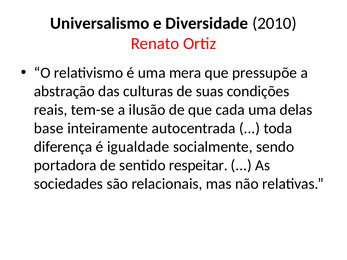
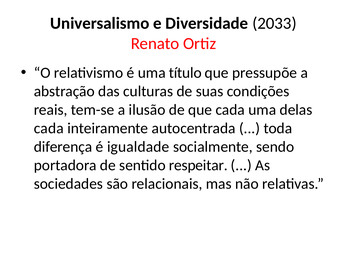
2010: 2010 -> 2033
mera: mera -> título
base at (49, 128): base -> cada
